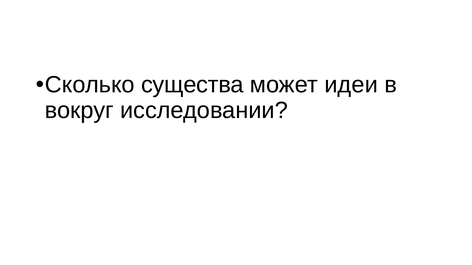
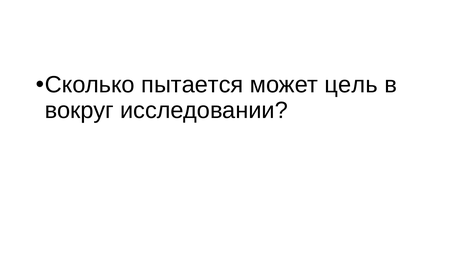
существа: существа -> пытается
идеи: идеи -> цель
